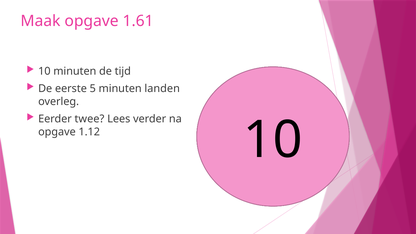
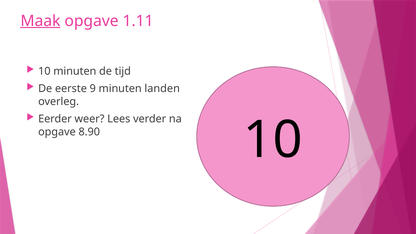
Maak underline: none -> present
1.61: 1.61 -> 1.11
5: 5 -> 9
twee: twee -> weer
1.12: 1.12 -> 8.90
